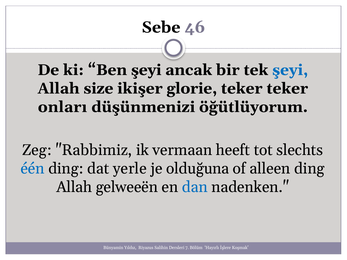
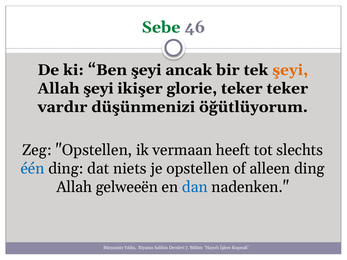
Sebe colour: black -> green
şeyi at (290, 70) colour: blue -> orange
Allah size: size -> şeyi
onları: onları -> vardır
Zeg Rabbimiz: Rabbimiz -> Opstellen
yerle: yerle -> niets
je olduğuna: olduğuna -> opstellen
